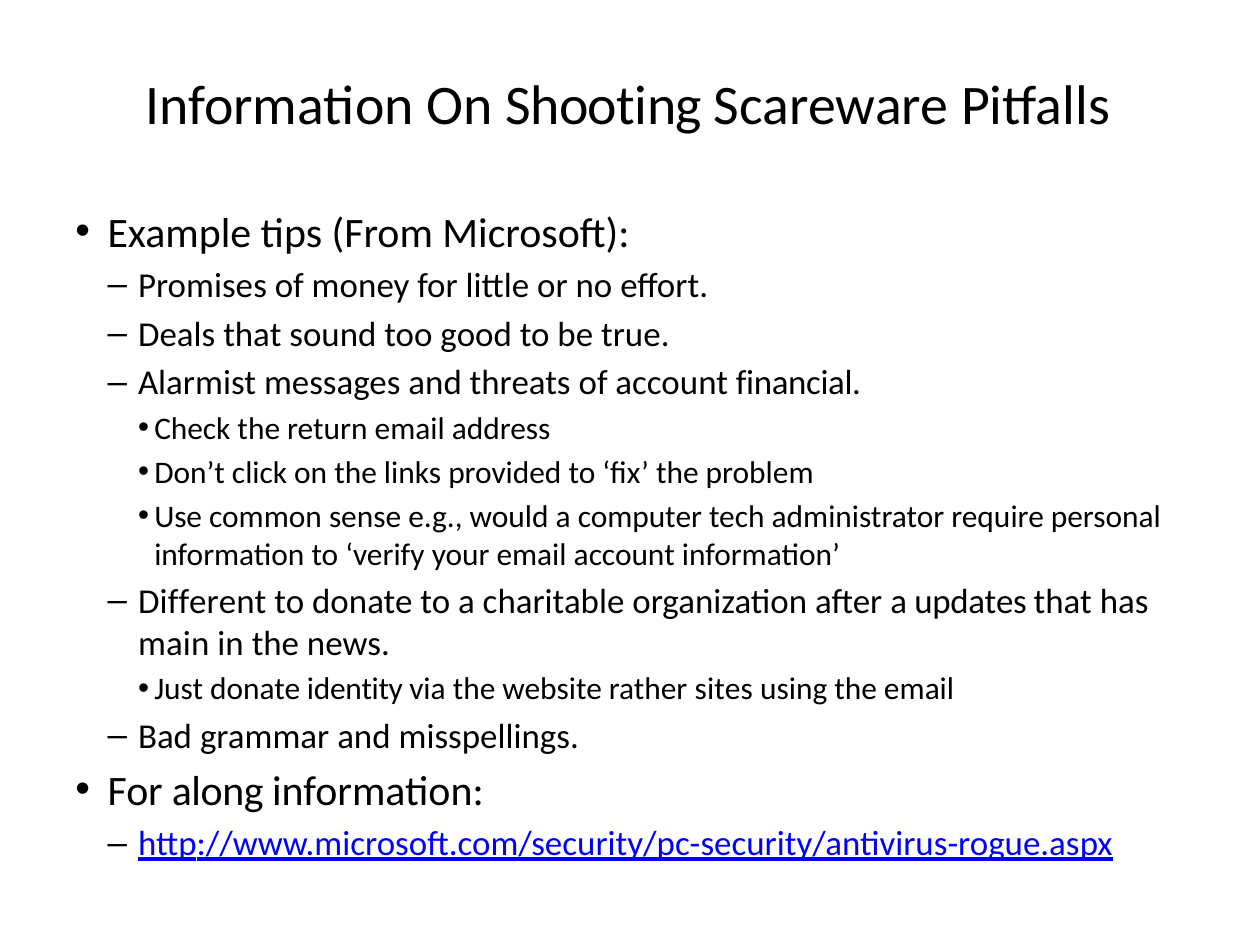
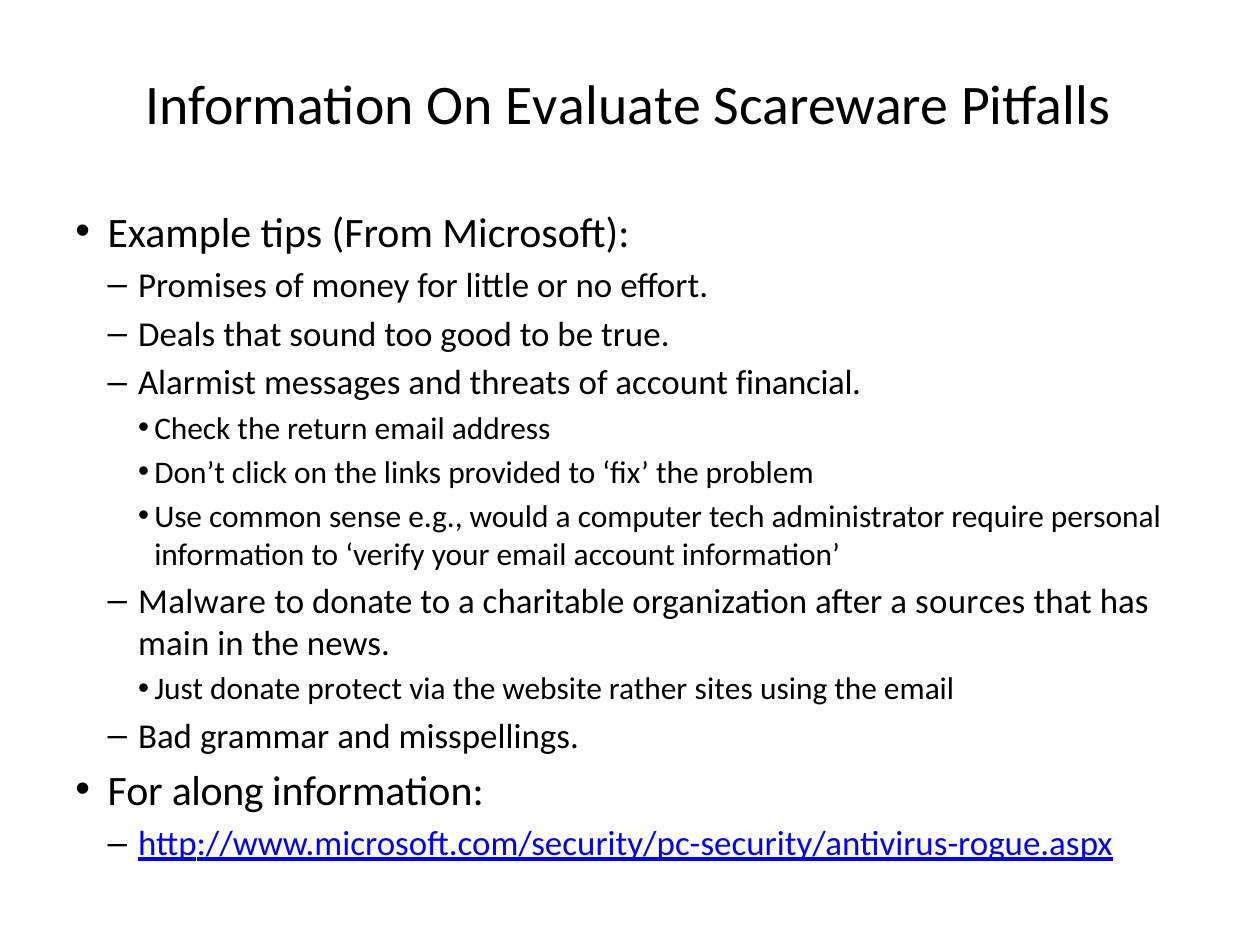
Shooting: Shooting -> Evaluate
Different: Different -> Malware
updates: updates -> sources
identity: identity -> protect
